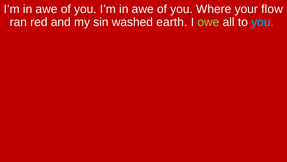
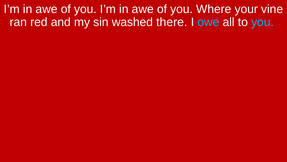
flow: flow -> vine
earth: earth -> there
owe colour: light green -> light blue
